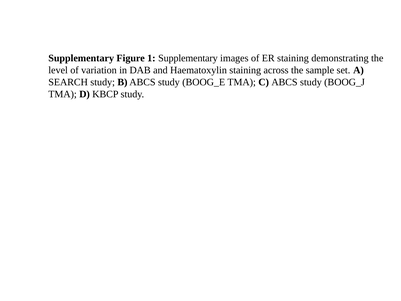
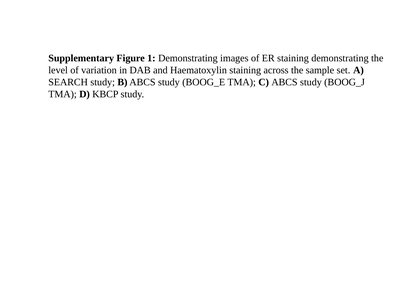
1 Supplementary: Supplementary -> Demonstrating
